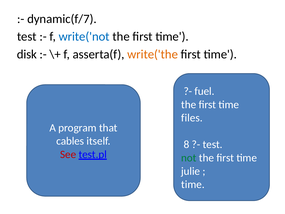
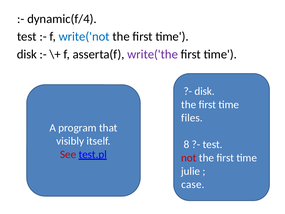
dynamic(f/7: dynamic(f/7 -> dynamic(f/4
write('the colour: orange -> purple
fuel at (205, 91): fuel -> disk
cables: cables -> visibly
not colour: green -> red
time at (193, 184): time -> case
